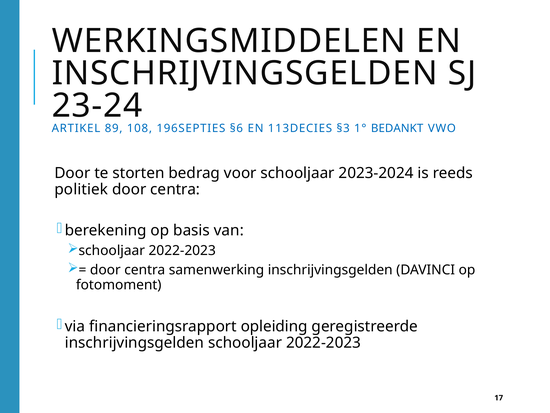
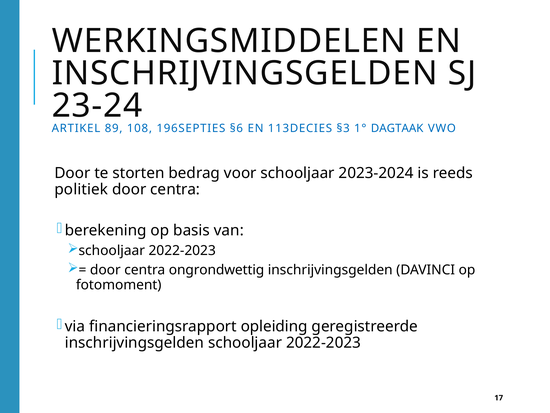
BEDANKT: BEDANKT -> DAGTAAK
samenwerking: samenwerking -> ongrondwettig
